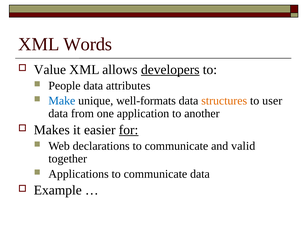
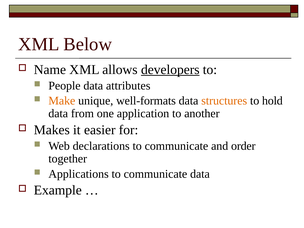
Words: Words -> Below
Value: Value -> Name
Make colour: blue -> orange
user: user -> hold
for underline: present -> none
valid: valid -> order
